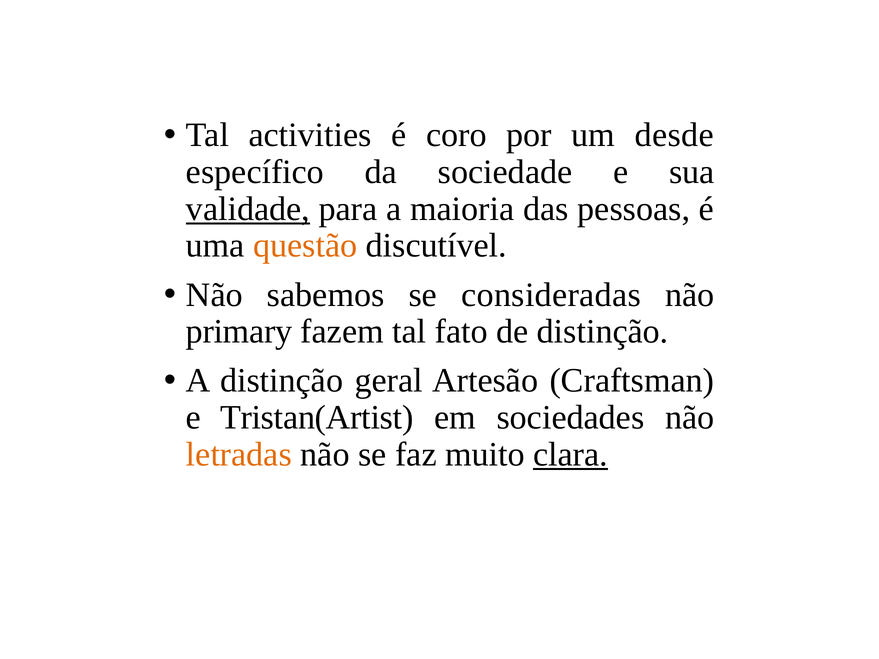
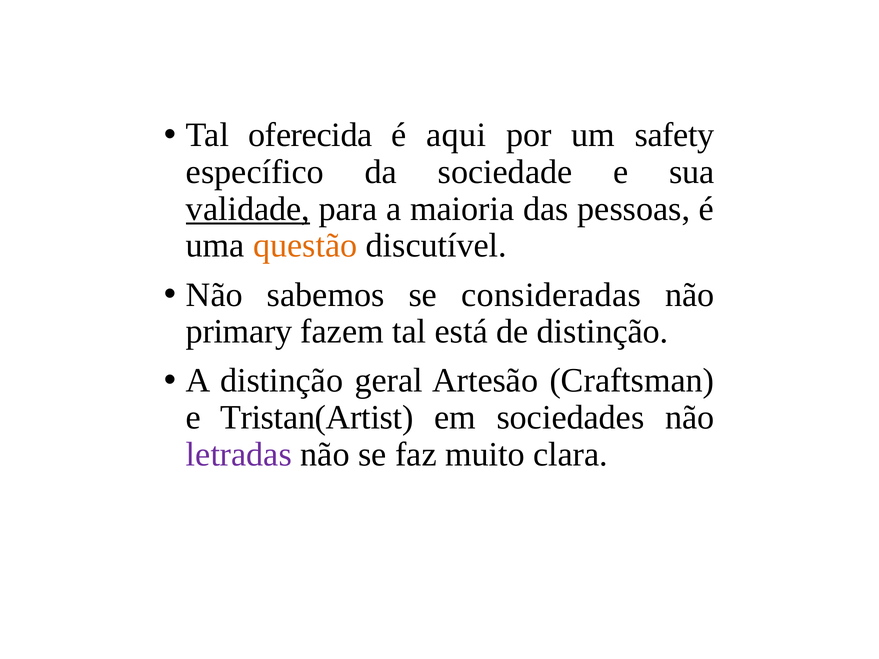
activities: activities -> oferecida
coro: coro -> aqui
desde: desde -> safety
fato: fato -> está
letradas colour: orange -> purple
clara underline: present -> none
